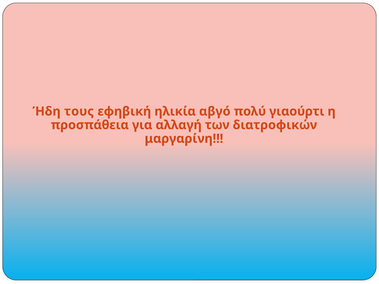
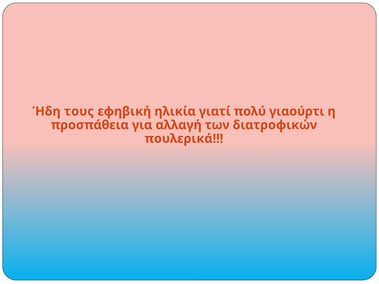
αβγό: αβγό -> γιατί
μαργαρίνη: μαργαρίνη -> πουλερικά
